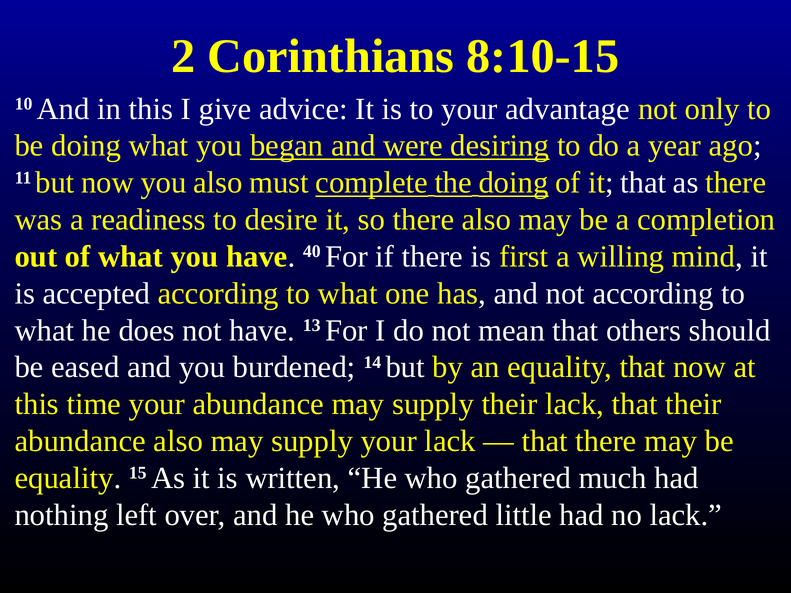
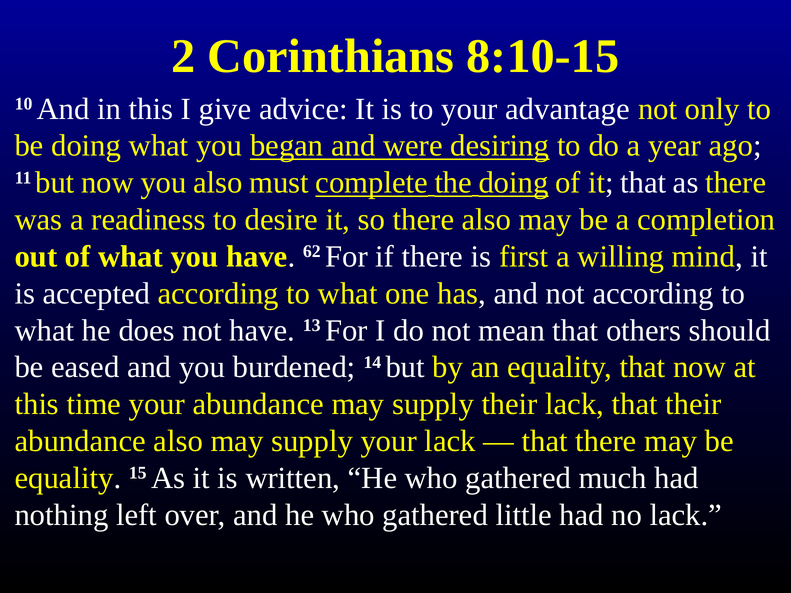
40: 40 -> 62
